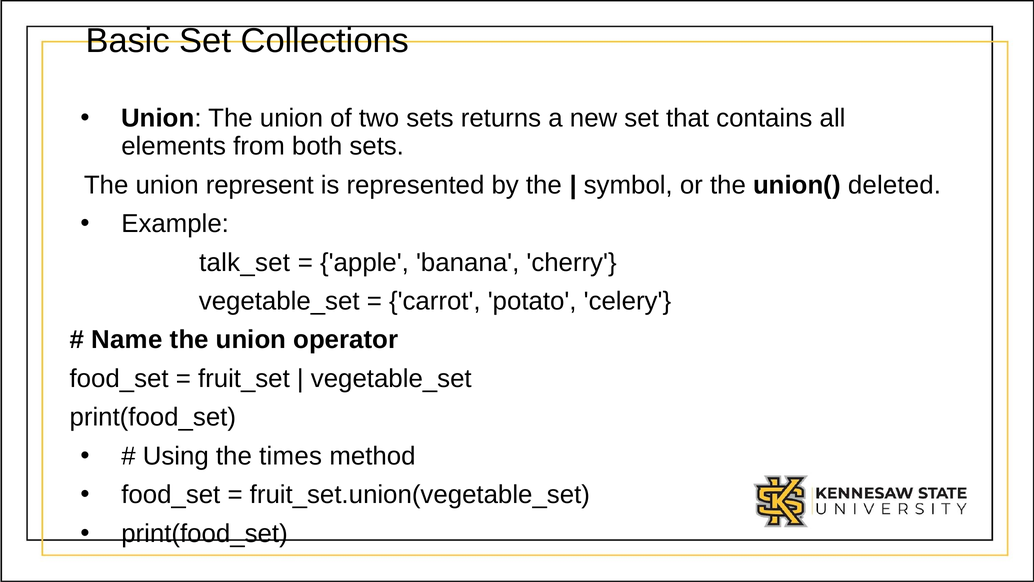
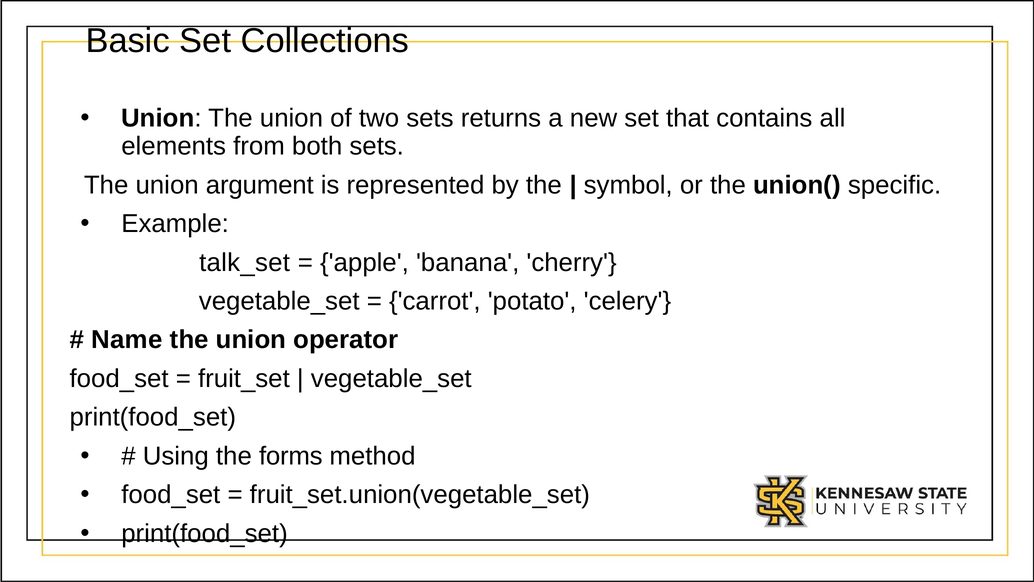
represent: represent -> argument
deleted: deleted -> specific
times: times -> forms
